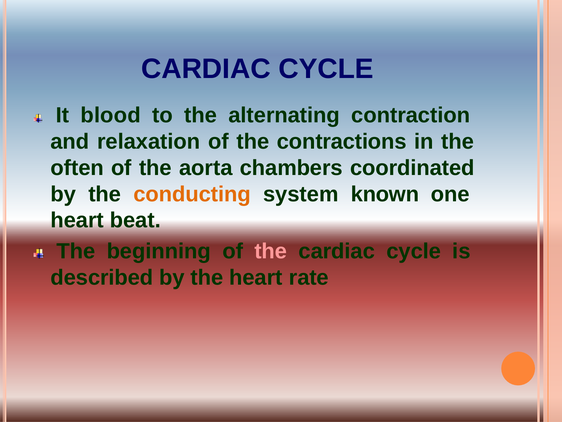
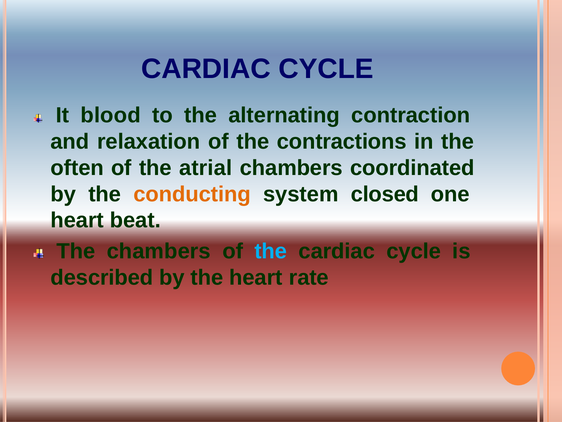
aorta: aorta -> atrial
known: known -> closed
The beginning: beginning -> chambers
the at (271, 251) colour: pink -> light blue
